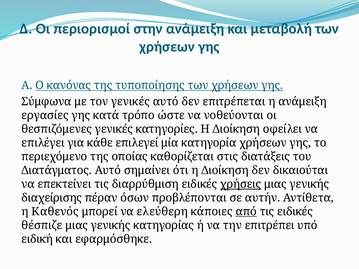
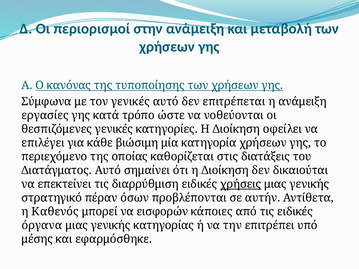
επιλεγεί: επιλεγεί -> βιώσιμη
διαχείρισης: διαχείρισης -> στρατηγικό
ελεύθερη: ελεύθερη -> εισφορών
από underline: present -> none
θέσπιζε: θέσπιζε -> όργανα
ειδική: ειδική -> μέσης
